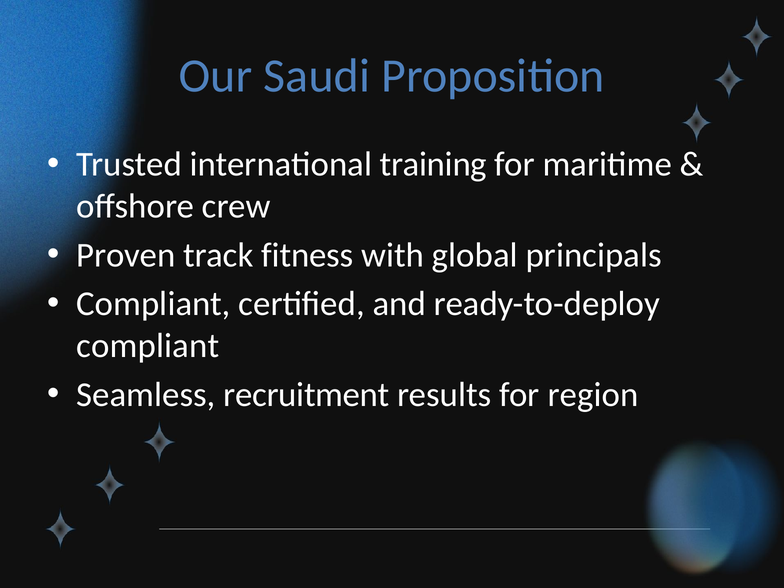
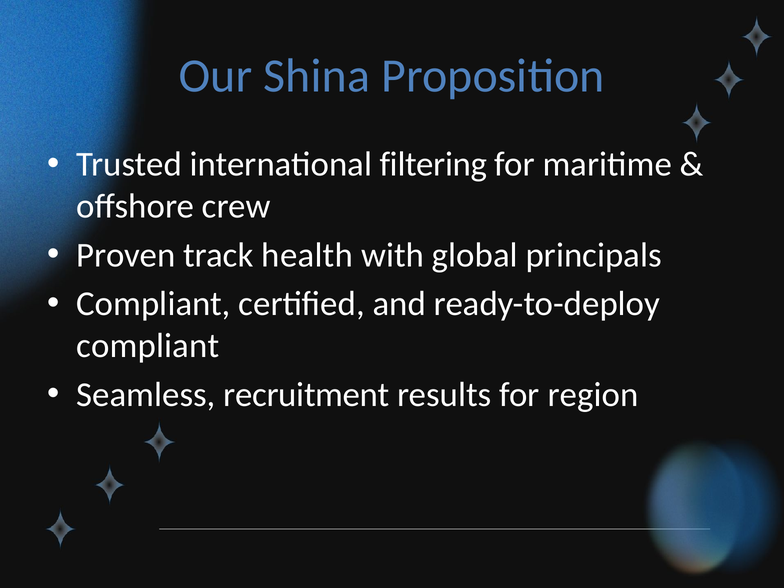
Saudi: Saudi -> Shina
training: training -> filtering
fitness: fitness -> health
